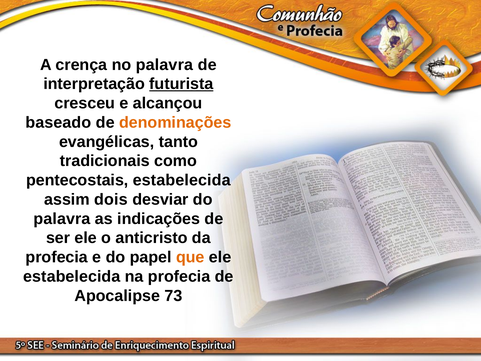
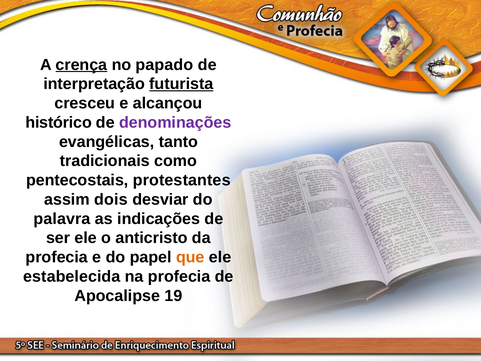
crença underline: none -> present
no palavra: palavra -> papado
baseado: baseado -> histórico
denominações colour: orange -> purple
pentecostais estabelecida: estabelecida -> protestantes
73: 73 -> 19
